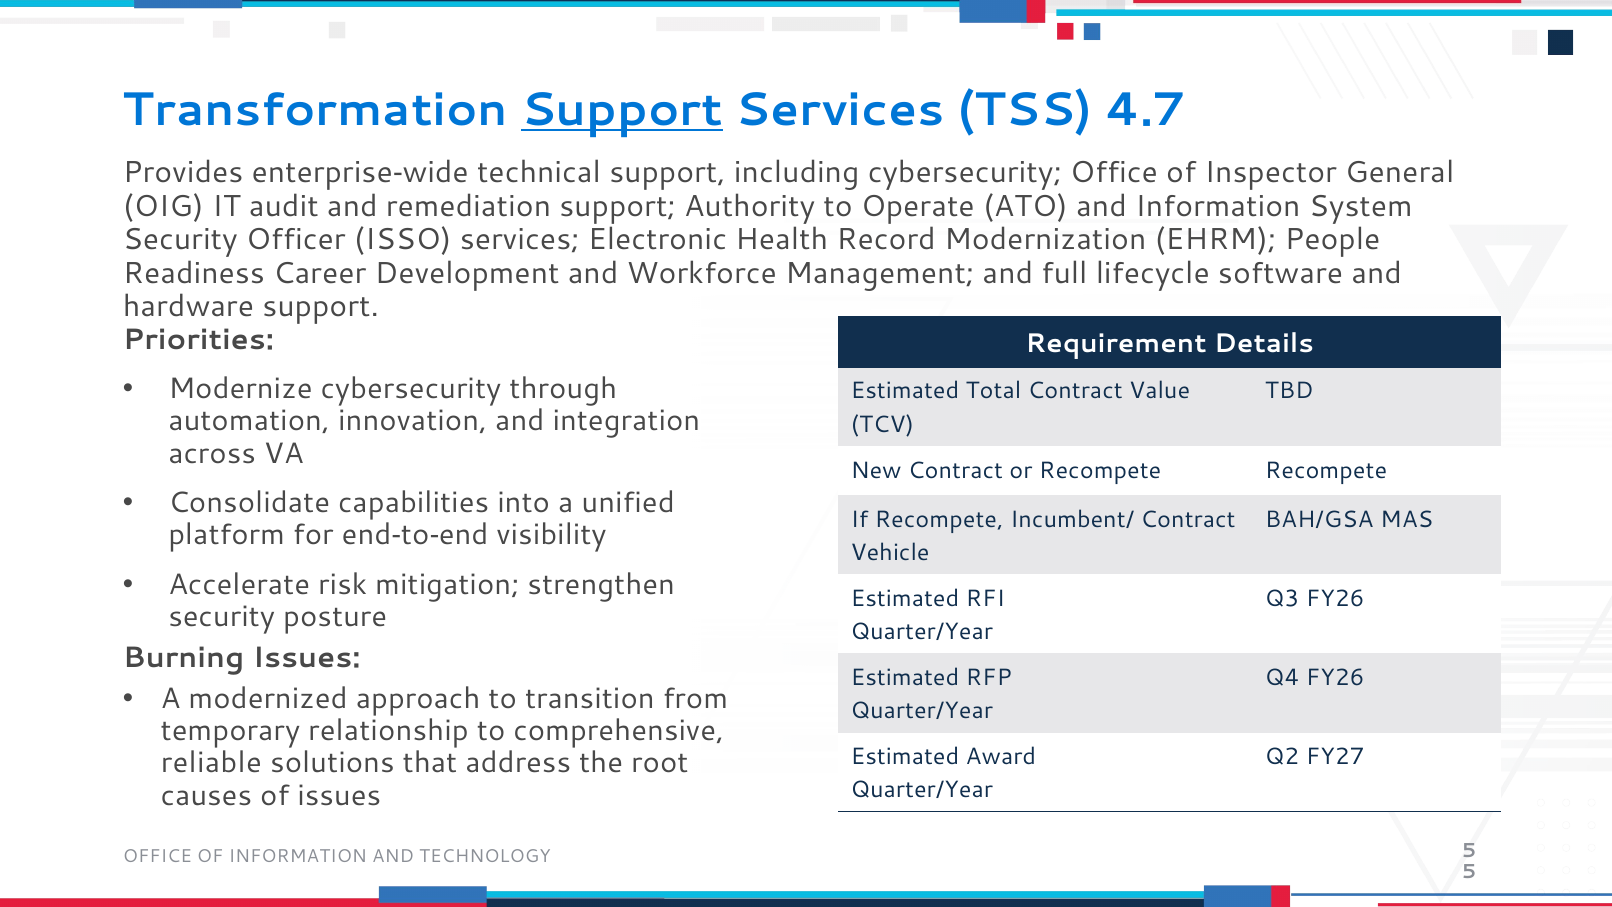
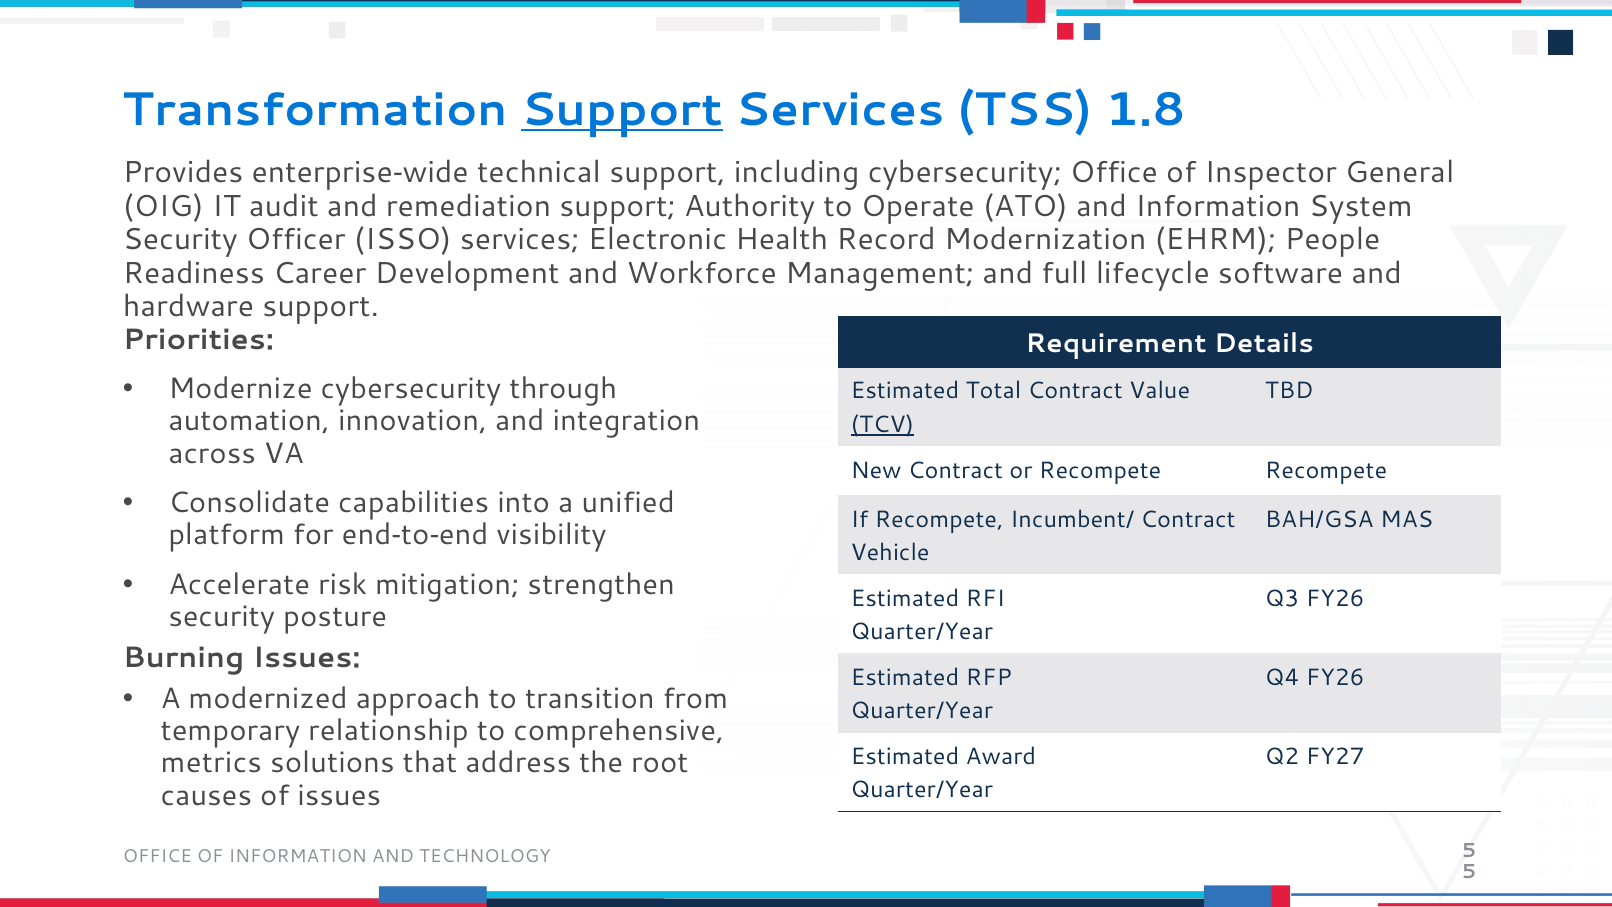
4.7: 4.7 -> 1.8
TCV underline: none -> present
reliable: reliable -> metrics
